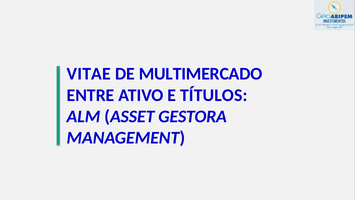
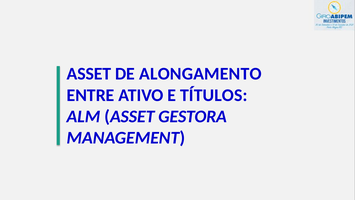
VITAE at (89, 74): VITAE -> ASSET
MULTIMERCADO: MULTIMERCADO -> ALONGAMENTO
